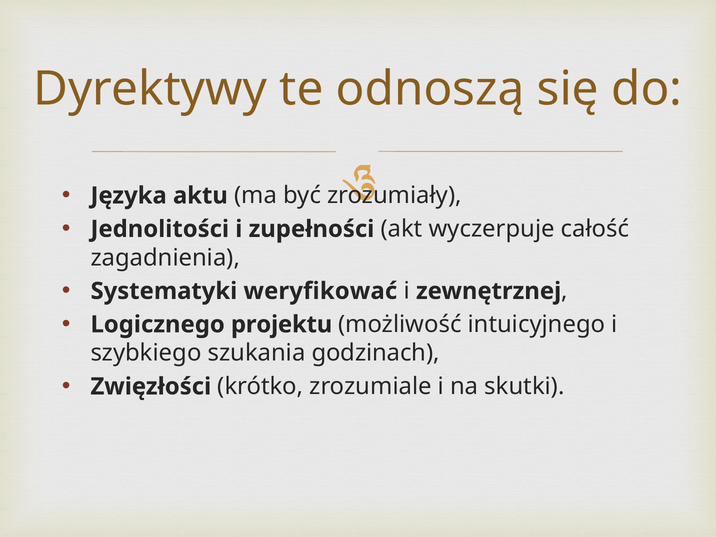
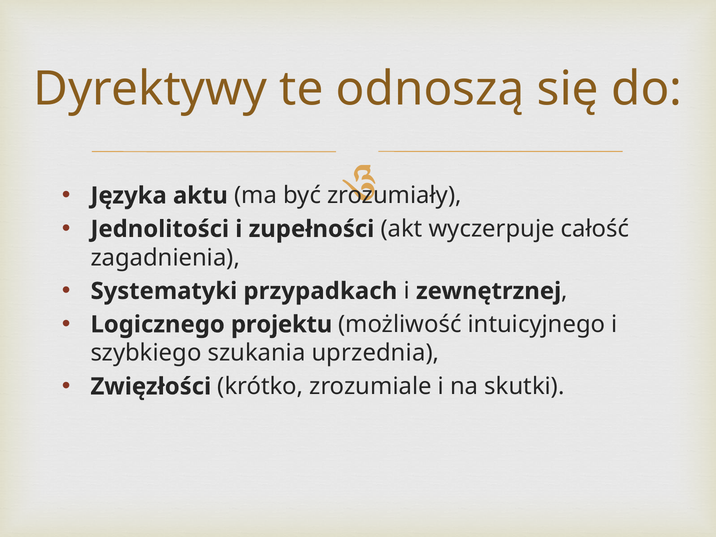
weryfikować: weryfikować -> przypadkach
godzinach: godzinach -> uprzednia
